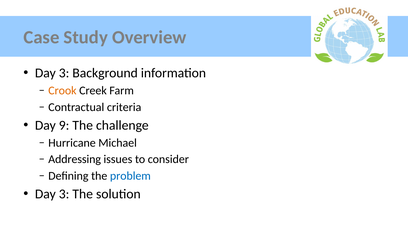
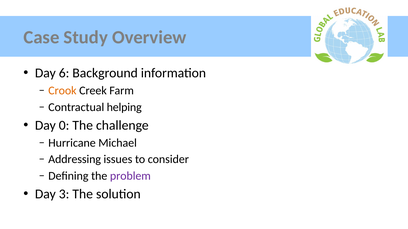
3 at (64, 73): 3 -> 6
criteria: criteria -> helping
9: 9 -> 0
problem colour: blue -> purple
